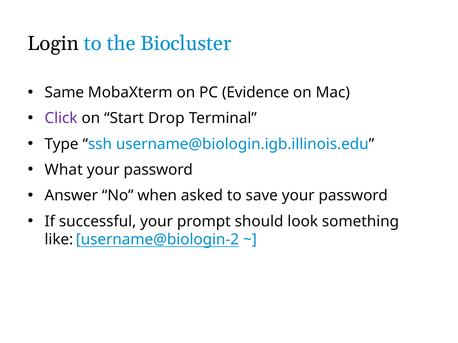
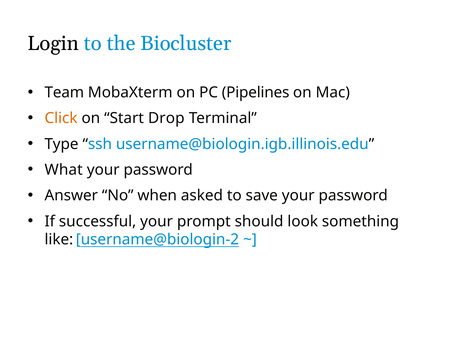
Same: Same -> Team
Evidence: Evidence -> Pipelines
Click colour: purple -> orange
